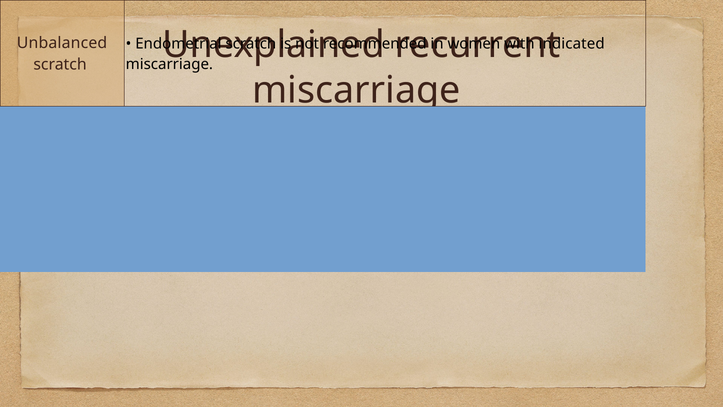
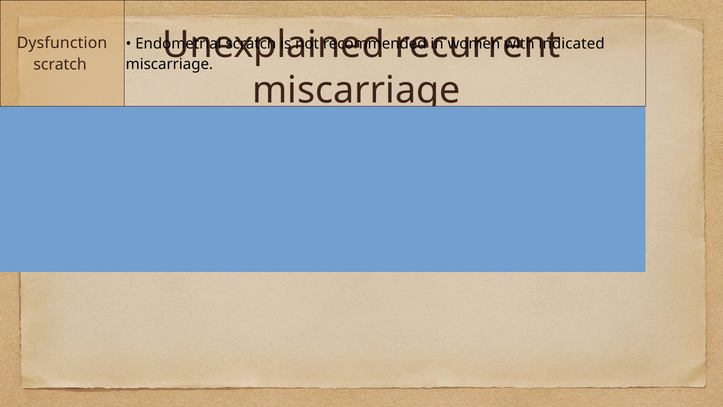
Unbalanced: Unbalanced -> Dysfunction
